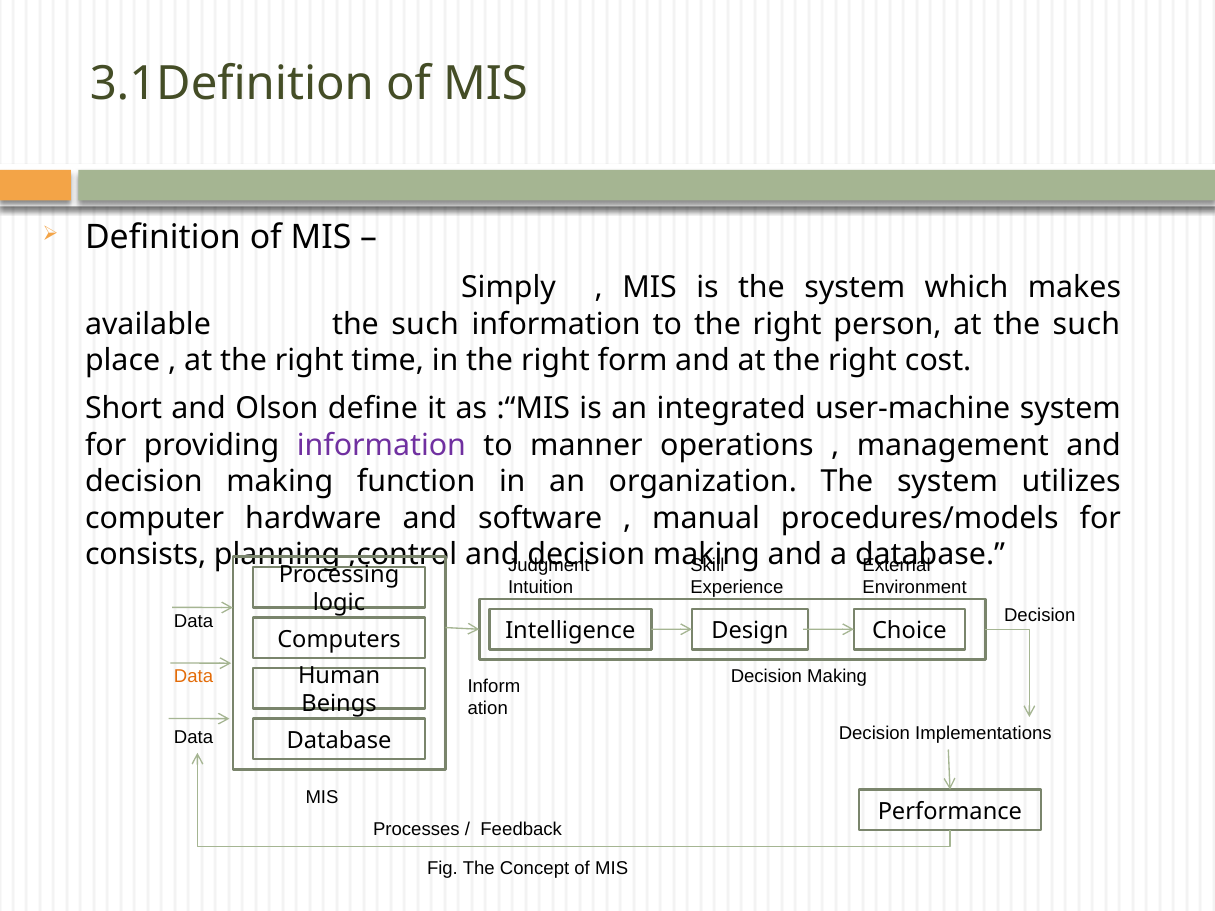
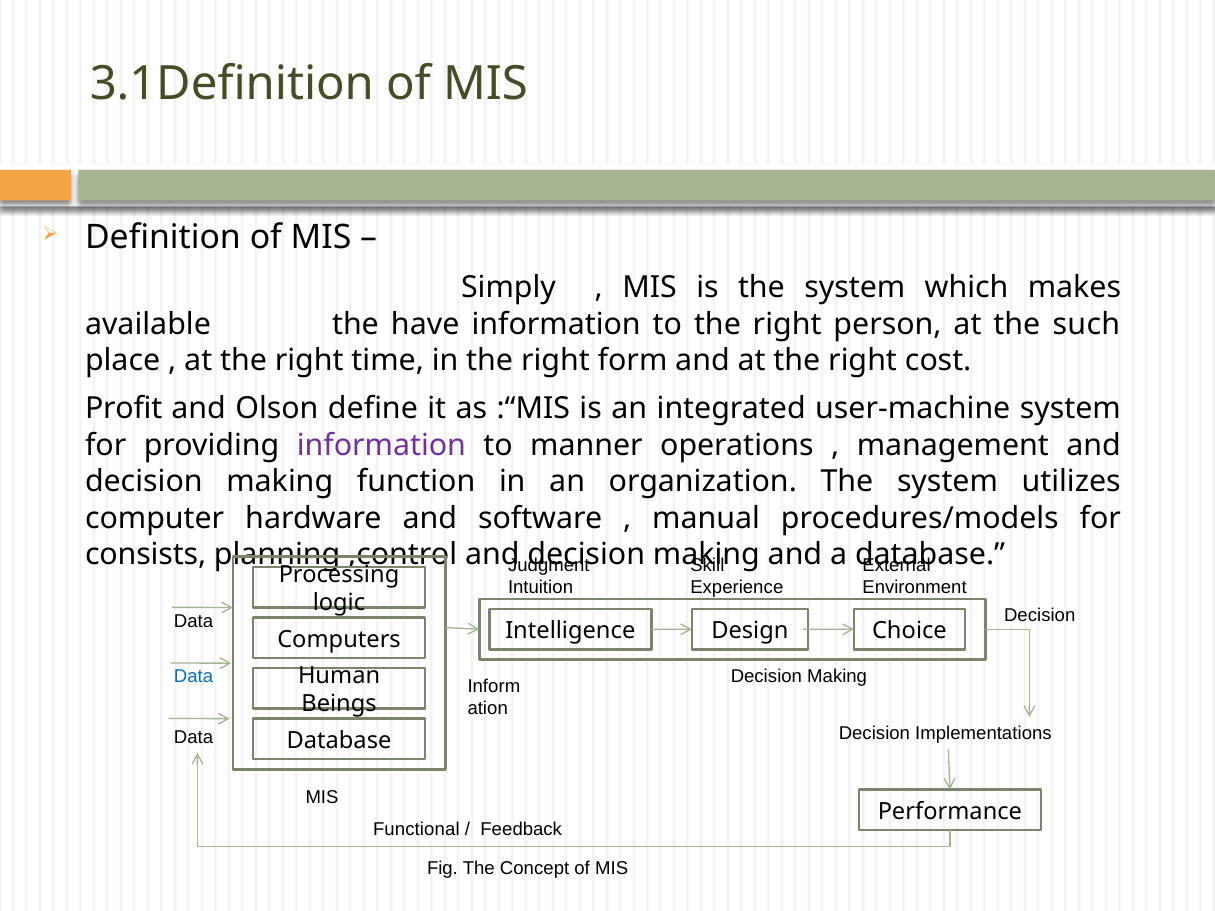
available the such: such -> have
Short: Short -> Profit
Data at (194, 676) colour: orange -> blue
Processes: Processes -> Functional
